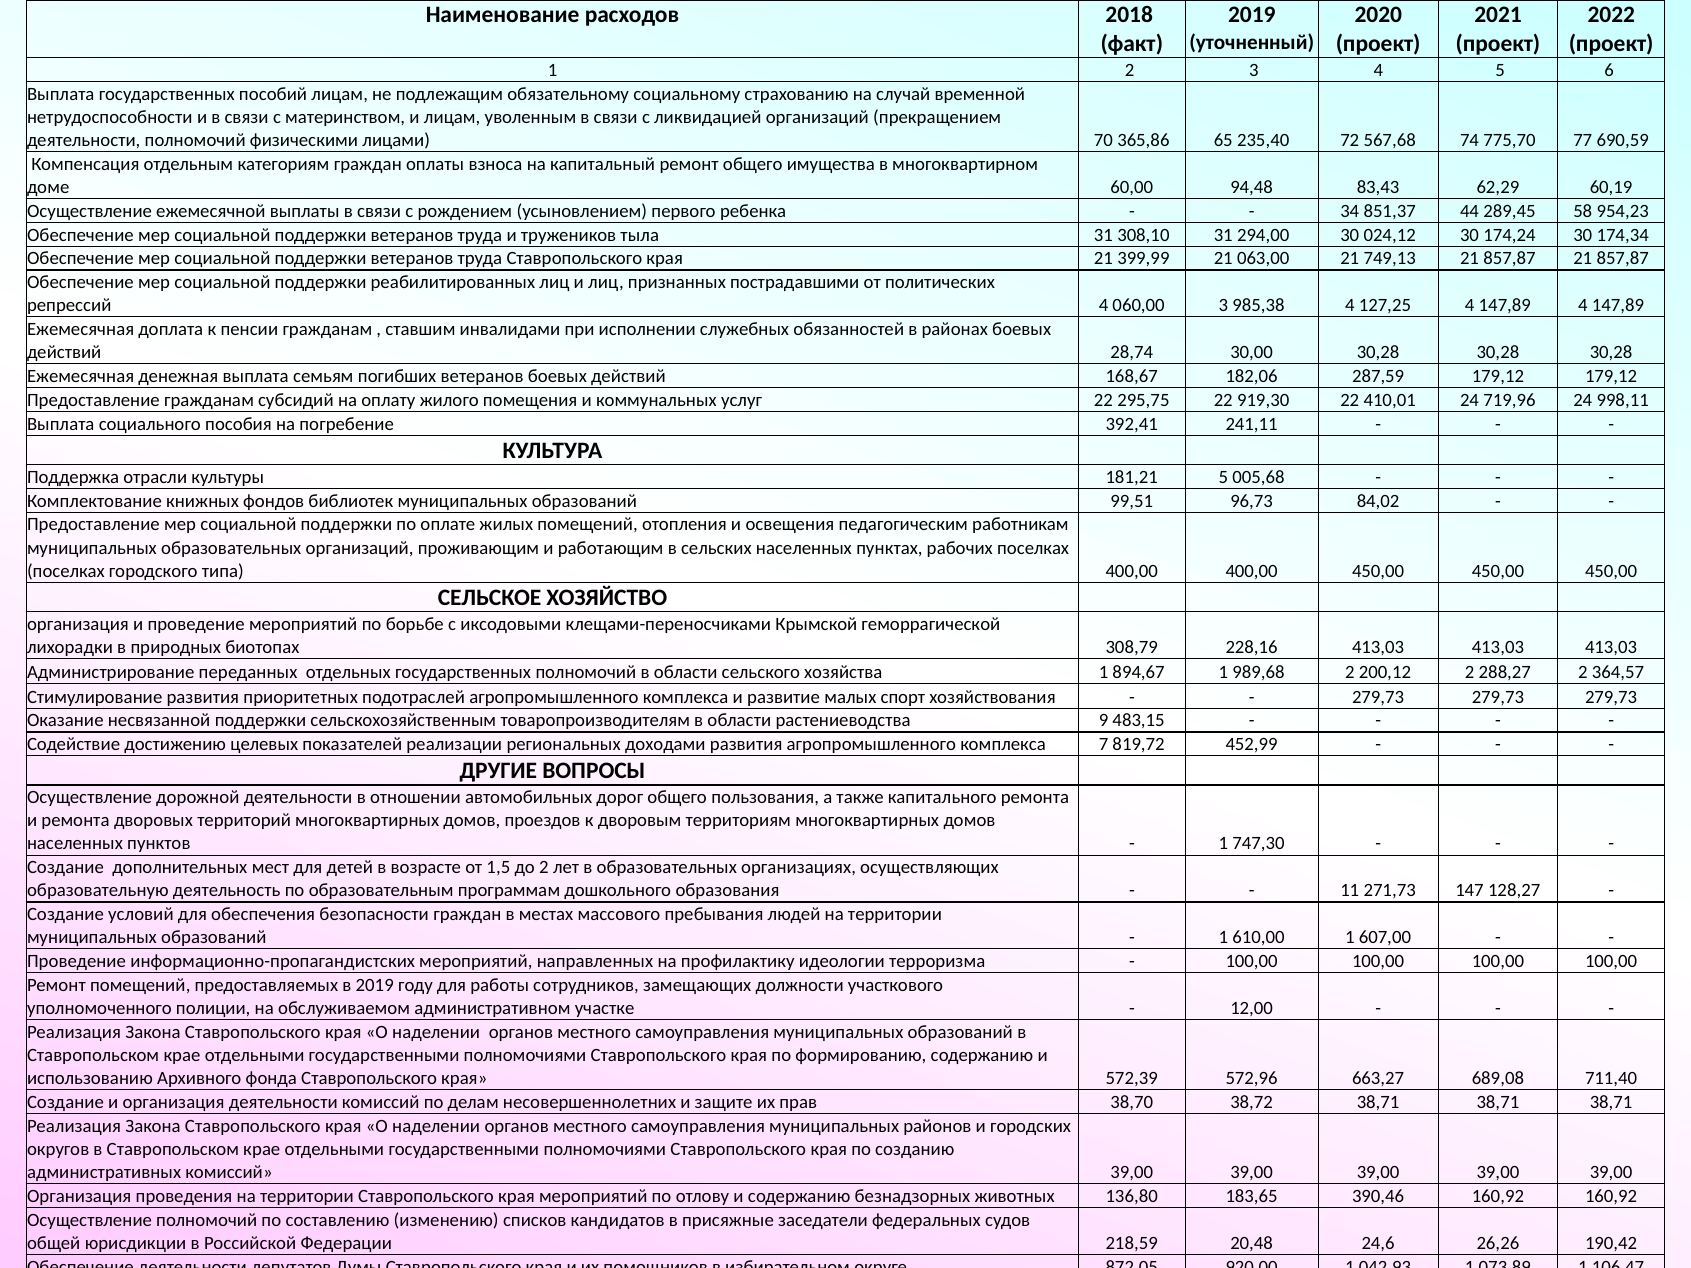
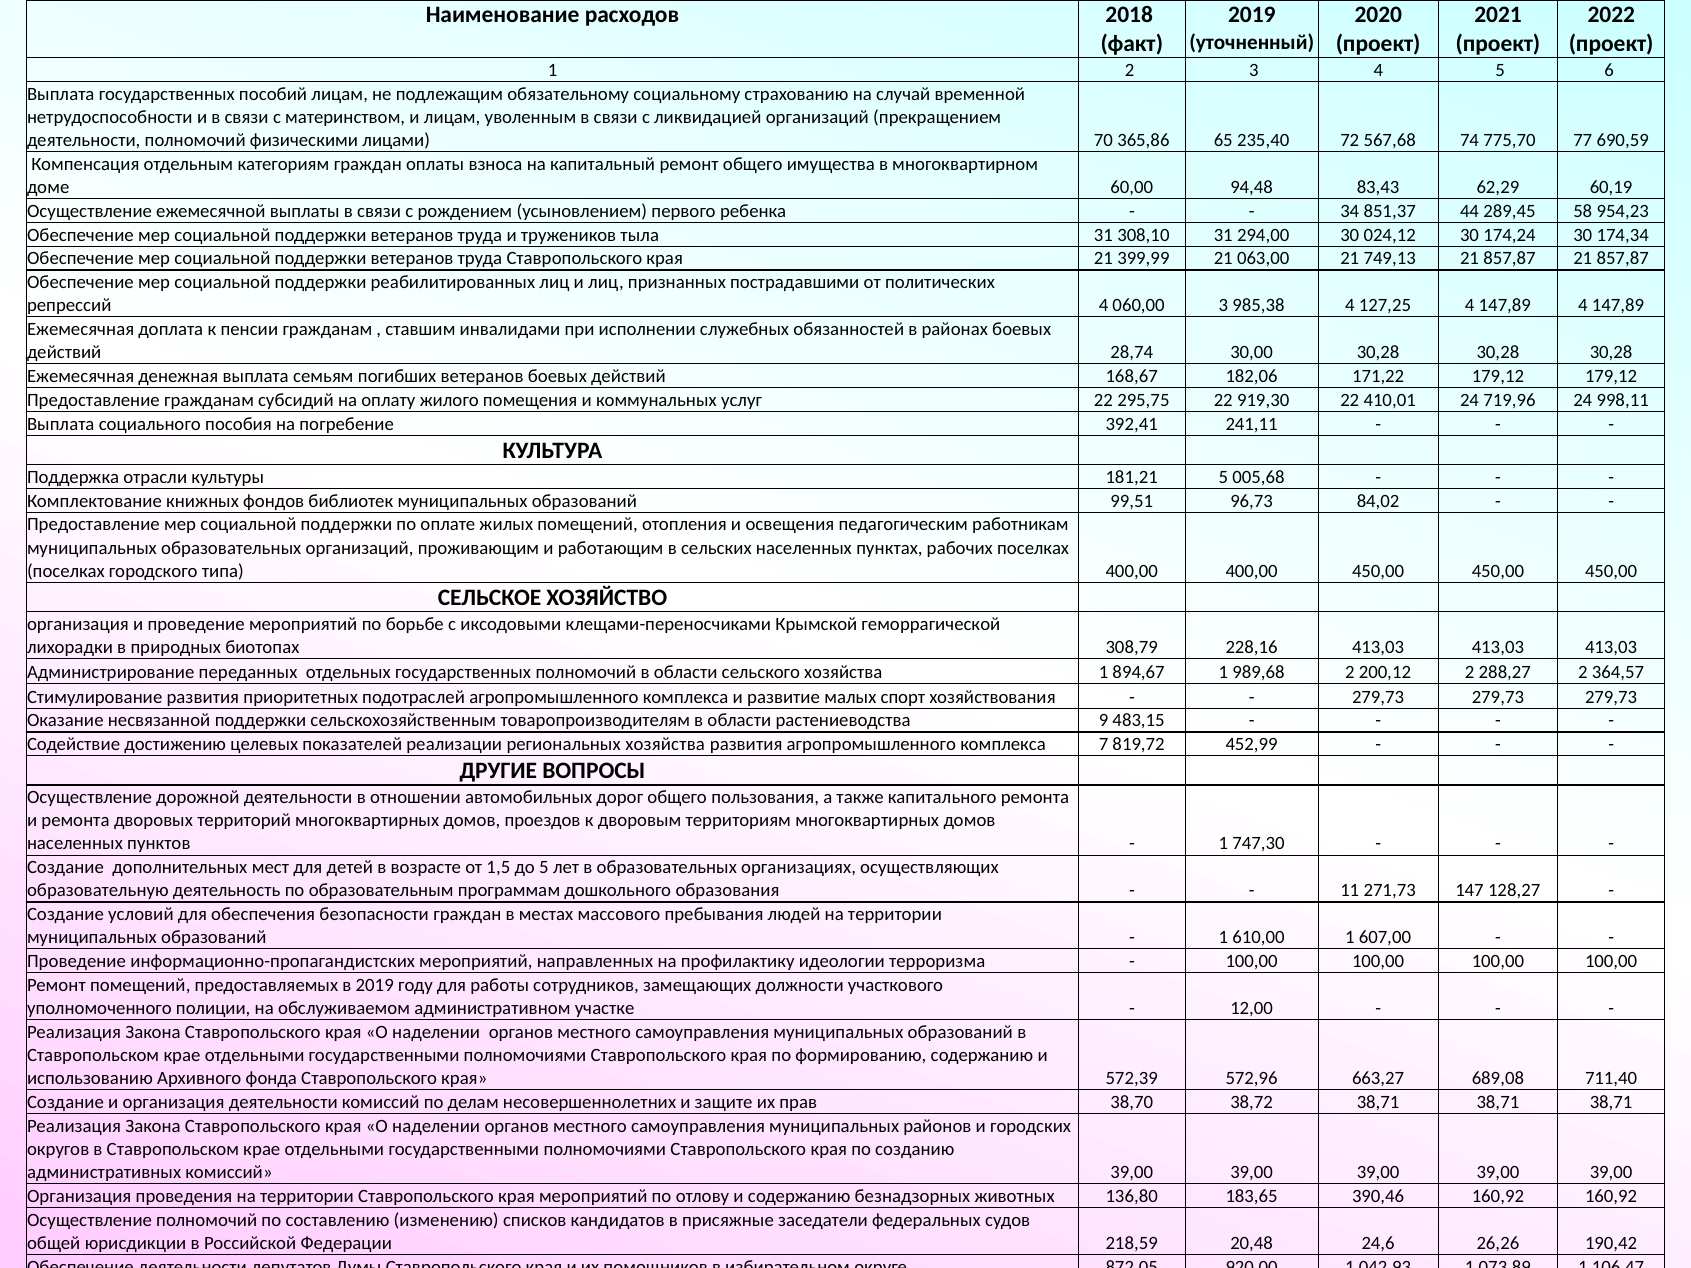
287,59: 287,59 -> 171,22
региональных доходами: доходами -> хозяйства
до 2: 2 -> 5
